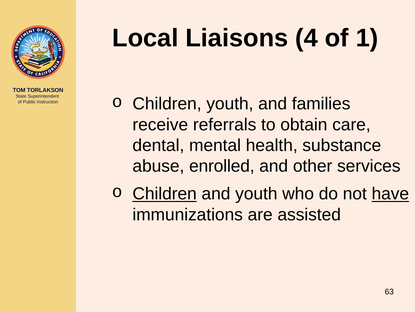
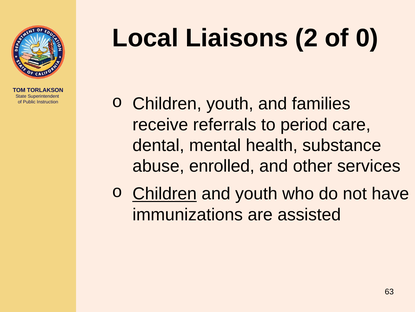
4: 4 -> 2
1: 1 -> 0
obtain: obtain -> period
have underline: present -> none
